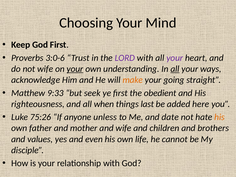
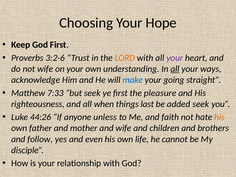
Mind: Mind -> Hope
3:0-6: 3:0-6 -> 3:2-6
LORD colour: purple -> orange
your at (75, 69) underline: present -> none
make colour: orange -> blue
9:33: 9:33 -> 7:33
obedient: obedient -> pleasure
added here: here -> seek
75:26: 75:26 -> 44:26
date: date -> faith
values: values -> follow
